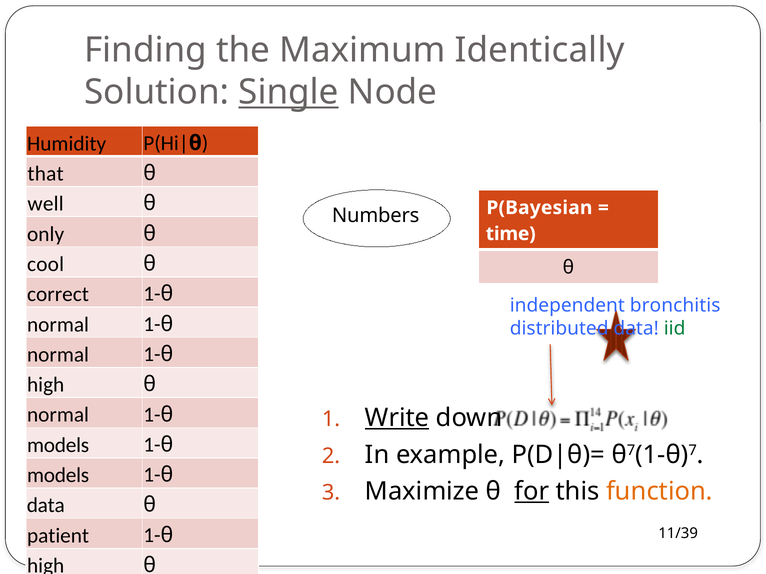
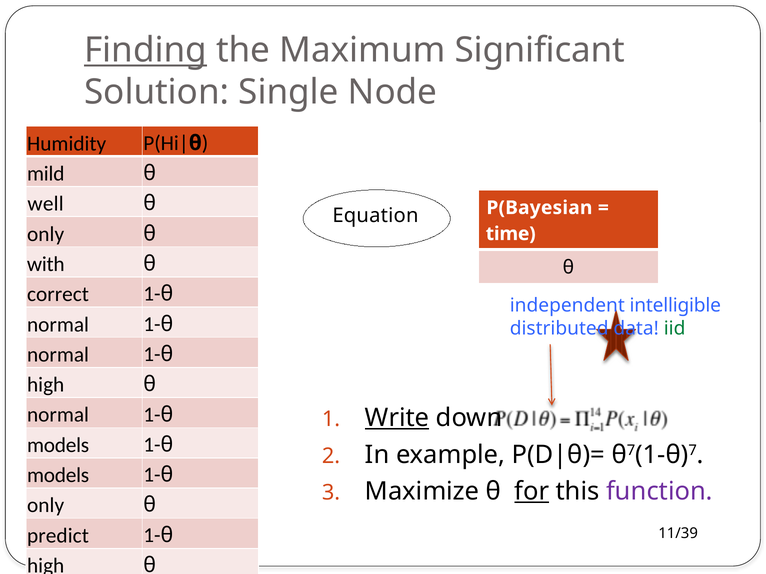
Finding underline: none -> present
Identically: Identically -> Significant
Single underline: present -> none
that: that -> mild
Numbers: Numbers -> Equation
cool: cool -> with
bronchitis: bronchitis -> intelligible
function colour: orange -> purple
data at (46, 506): data -> only
patient: patient -> predict
